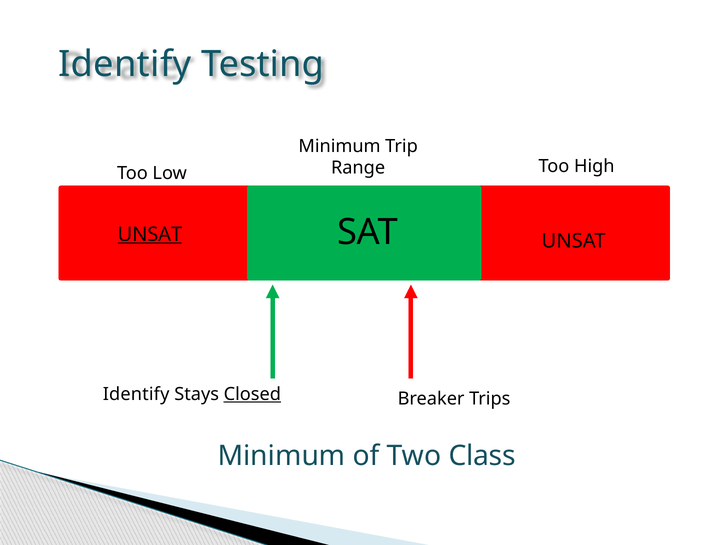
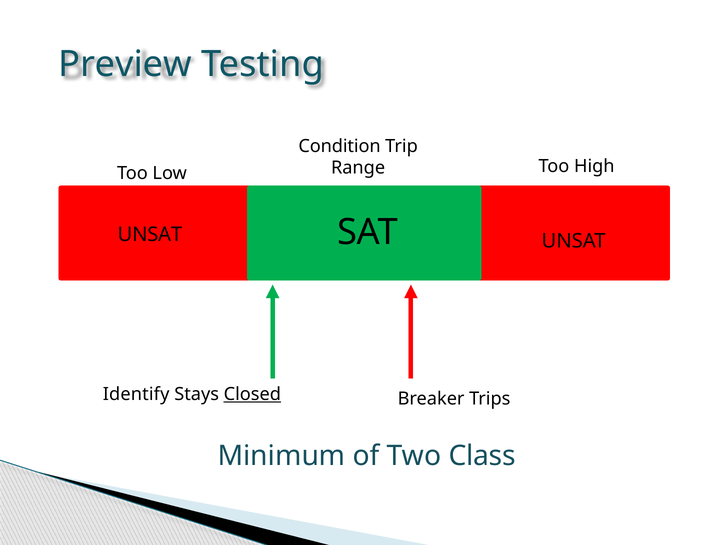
Identify at (125, 64): Identify -> Preview
Minimum at (340, 146): Minimum -> Condition
UNSAT at (150, 234) underline: present -> none
